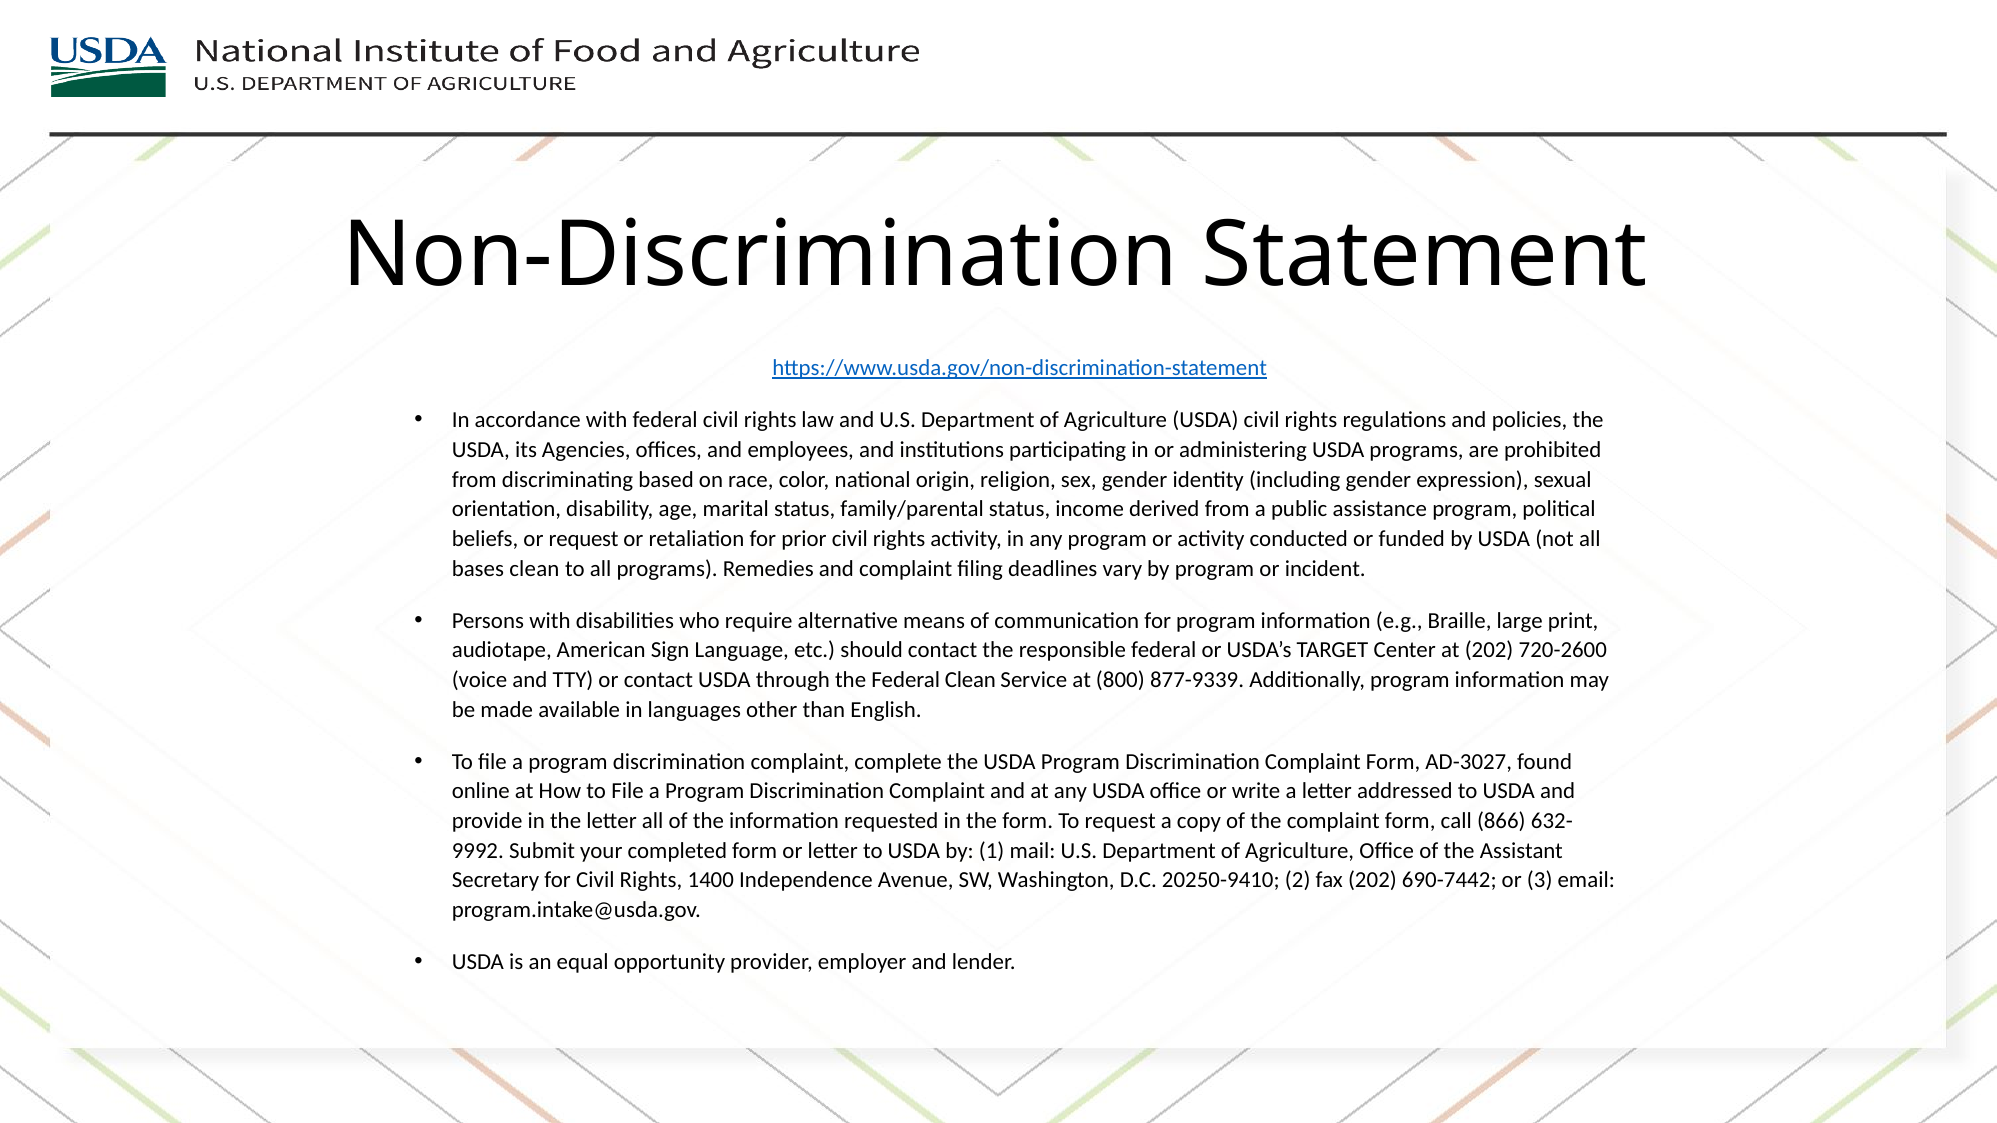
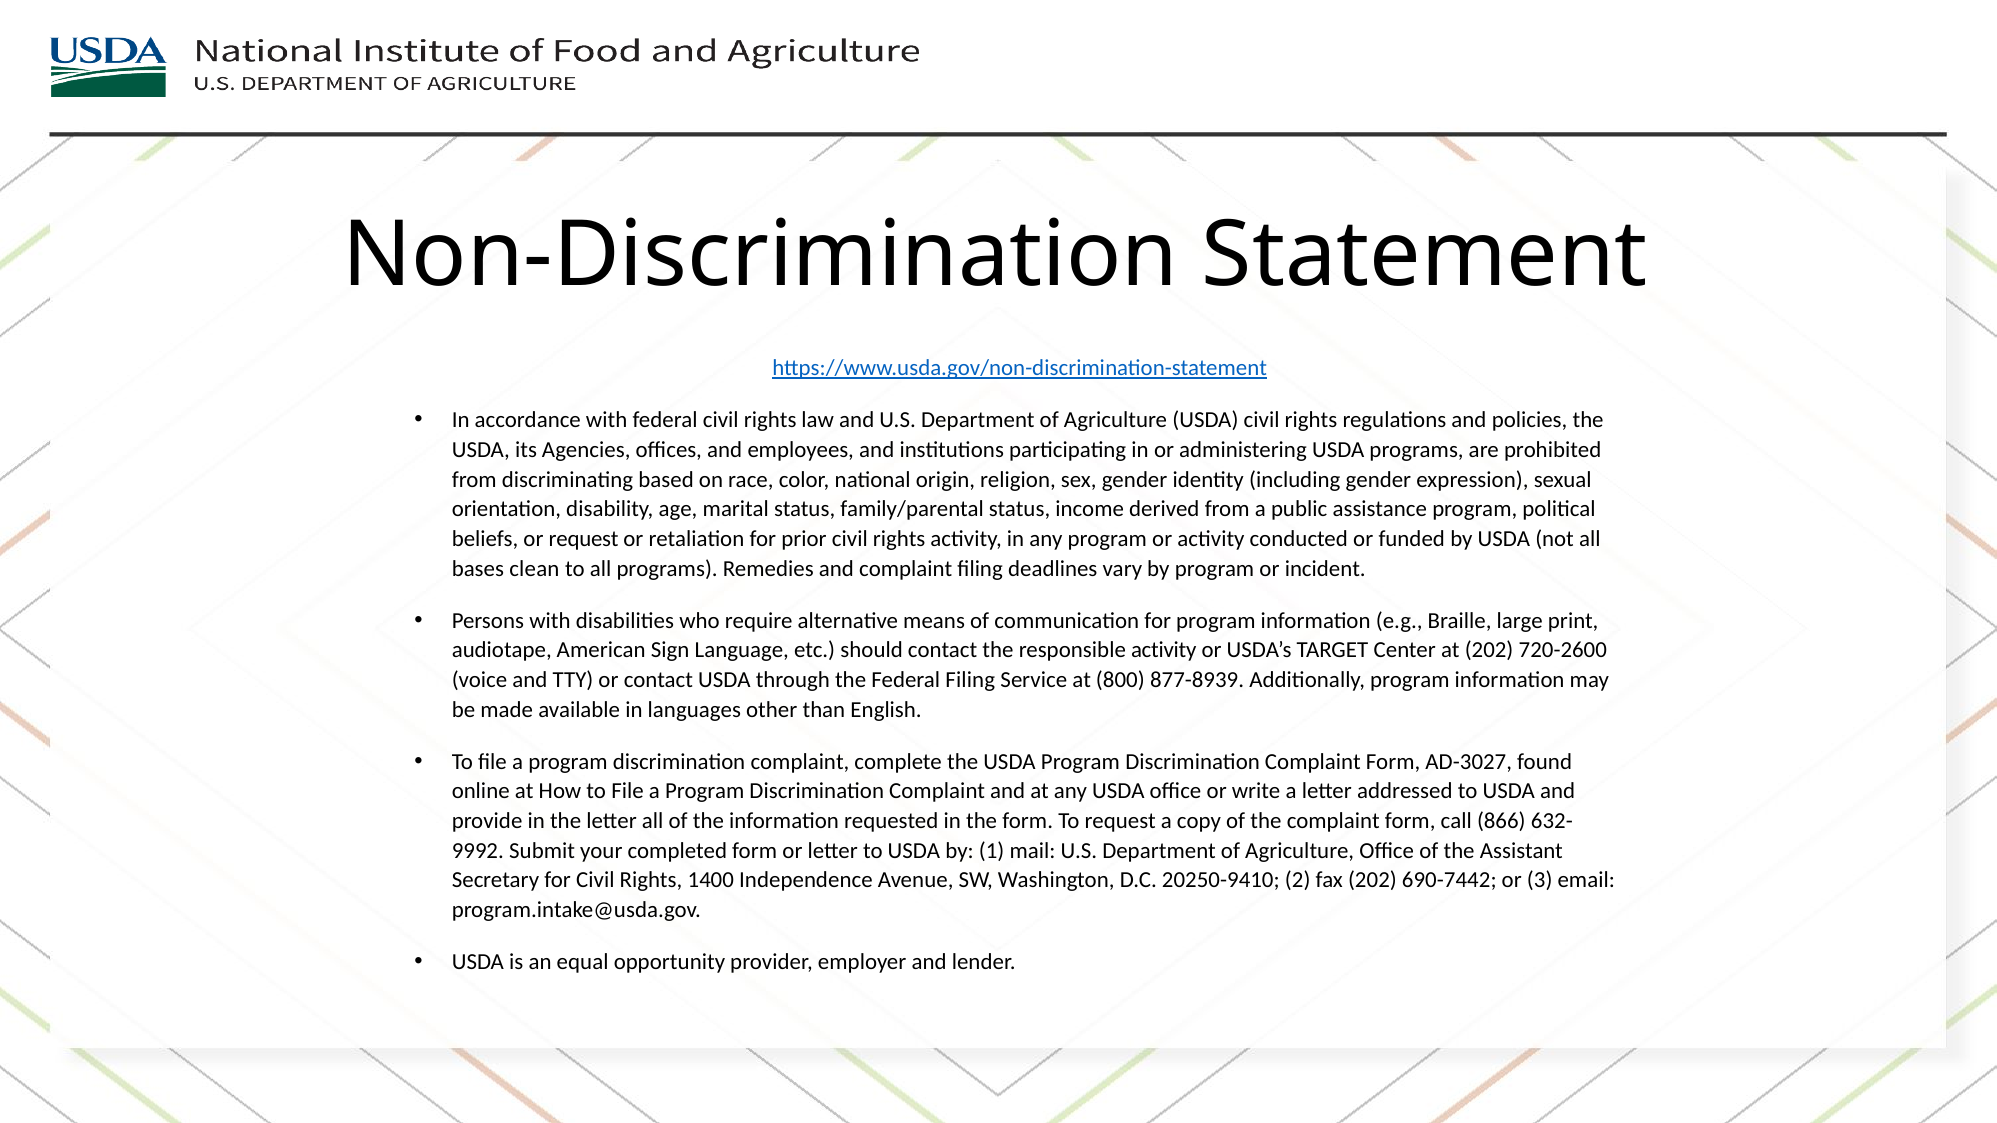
responsible federal: federal -> activity
Federal Clean: Clean -> Filing
877-9339: 877-9339 -> 877-8939
